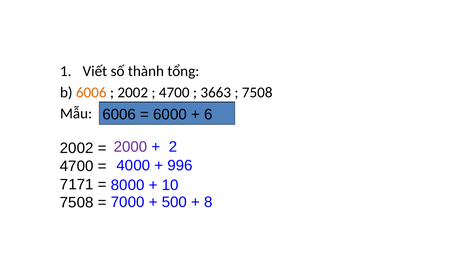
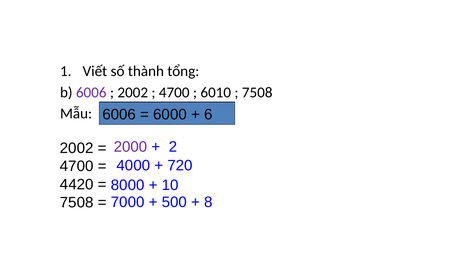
6006 at (91, 92) colour: orange -> purple
3663: 3663 -> 6010
996: 996 -> 720
7171: 7171 -> 4420
